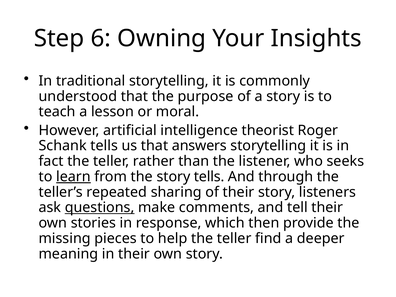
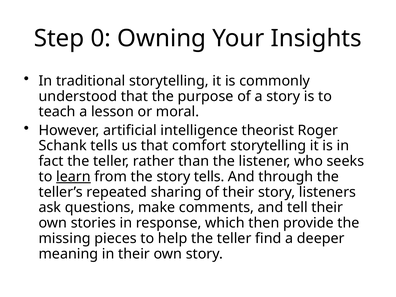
6: 6 -> 0
answers: answers -> comfort
questions underline: present -> none
